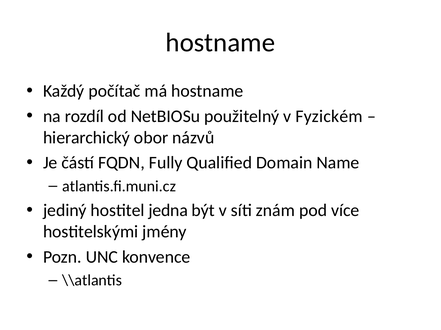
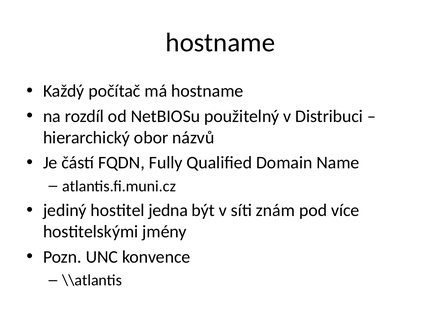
Fyzickém: Fyzickém -> Distribuci
